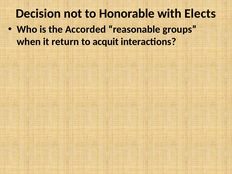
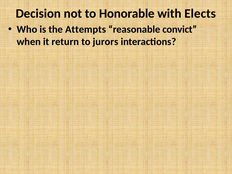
Accorded: Accorded -> Attempts
groups: groups -> convict
acquit: acquit -> jurors
